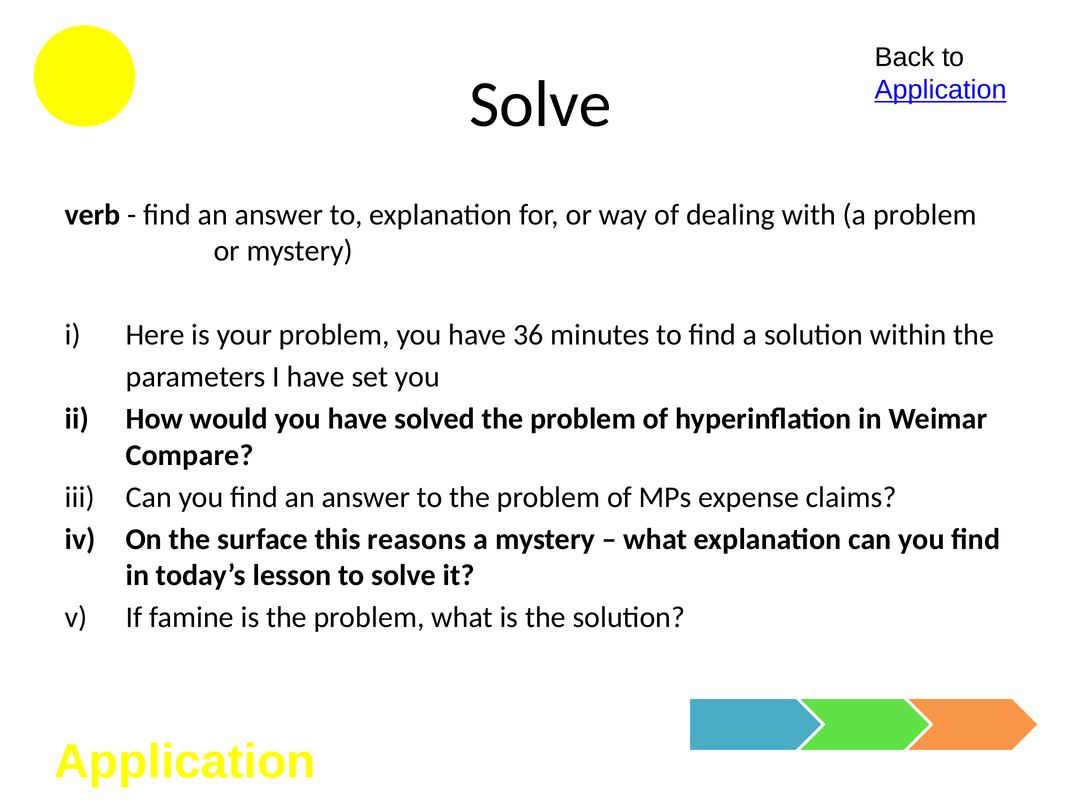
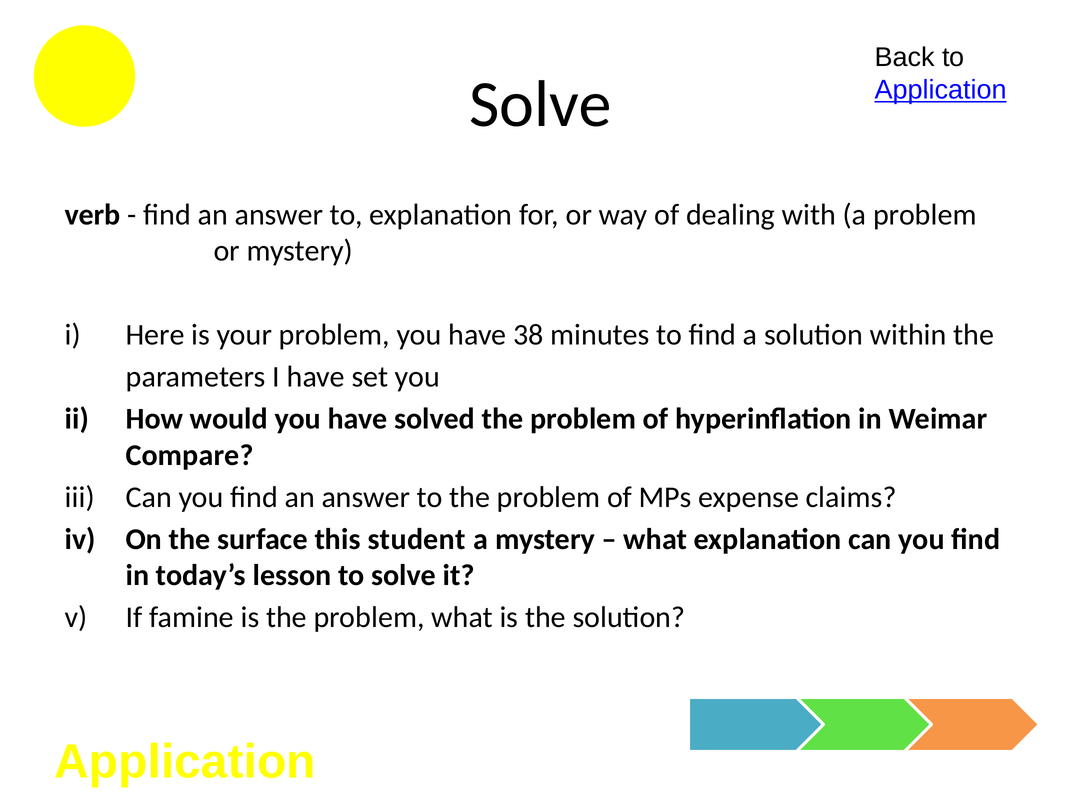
36: 36 -> 38
reasons: reasons -> student
